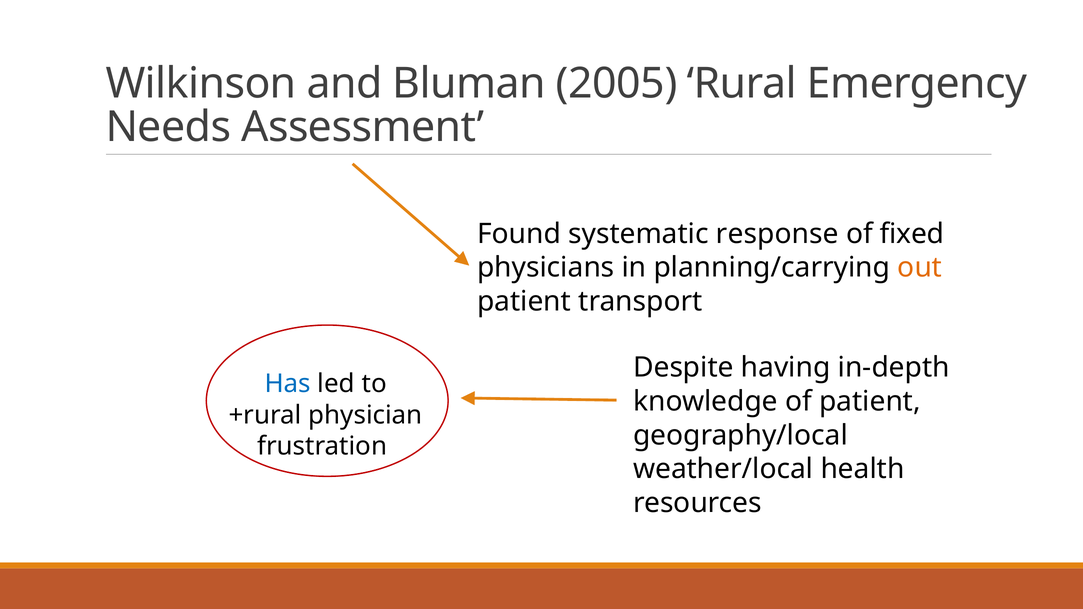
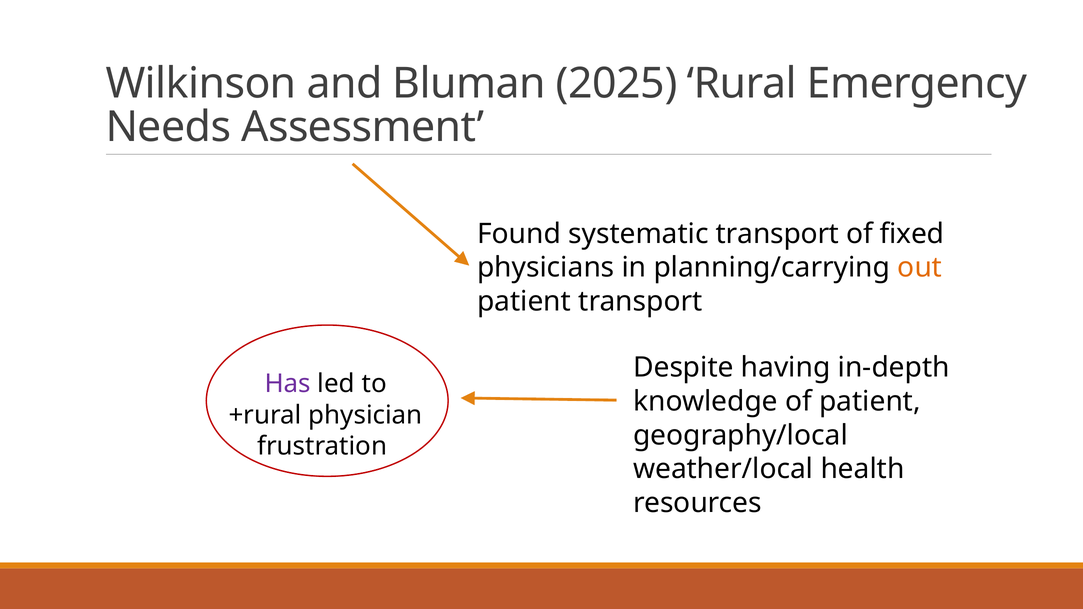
2005: 2005 -> 2025
systematic response: response -> transport
Has colour: blue -> purple
